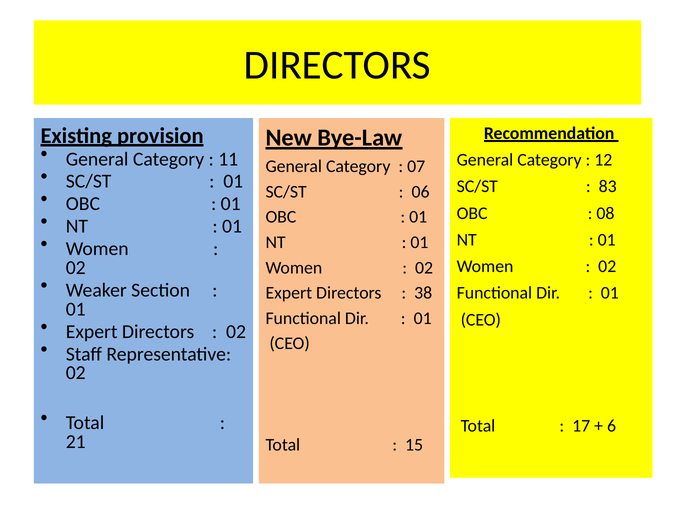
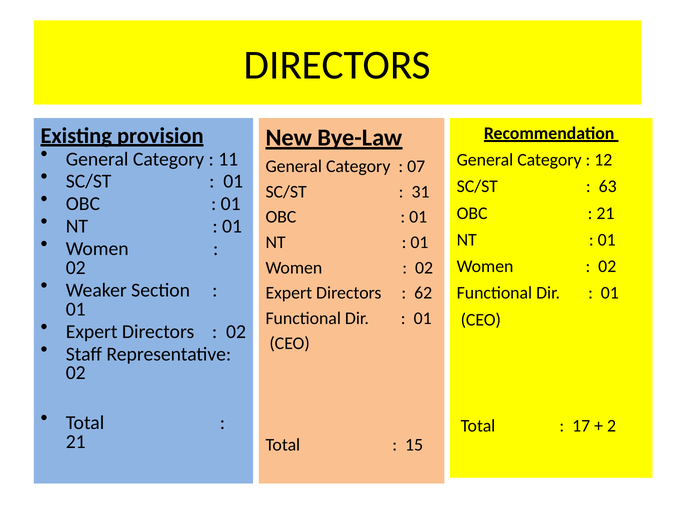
83: 83 -> 63
06: 06 -> 31
08 at (605, 213): 08 -> 21
38: 38 -> 62
6: 6 -> 2
